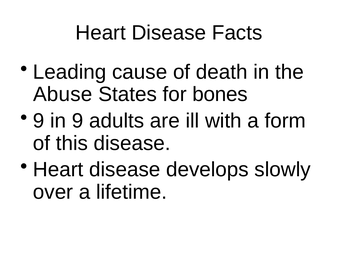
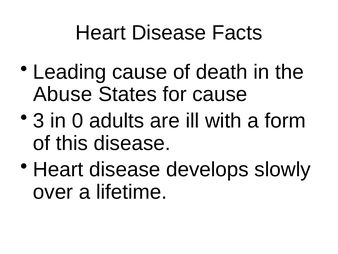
for bones: bones -> cause
9 at (39, 121): 9 -> 3
in 9: 9 -> 0
